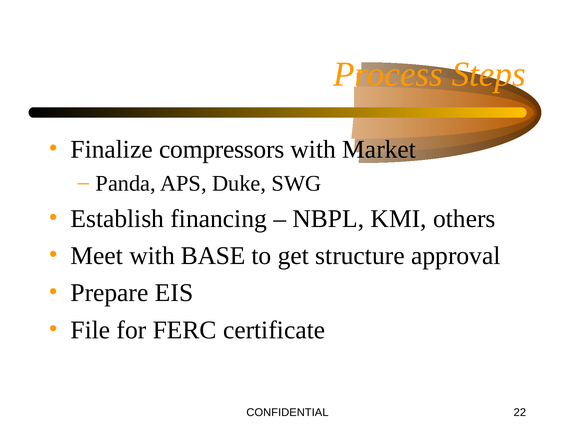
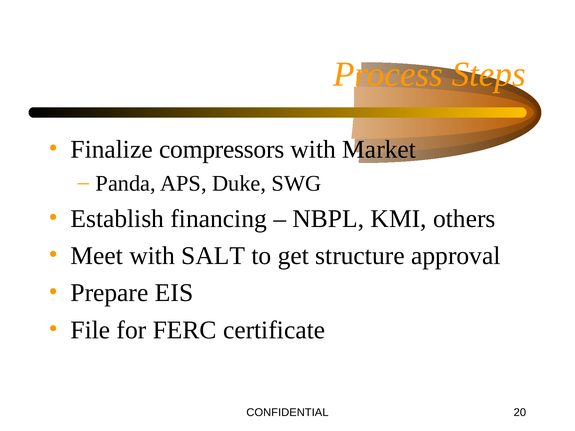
BASE: BASE -> SALT
22: 22 -> 20
